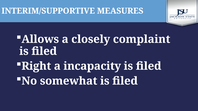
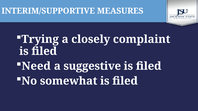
Allows: Allows -> Trying
Right: Right -> Need
incapacity: incapacity -> suggestive
